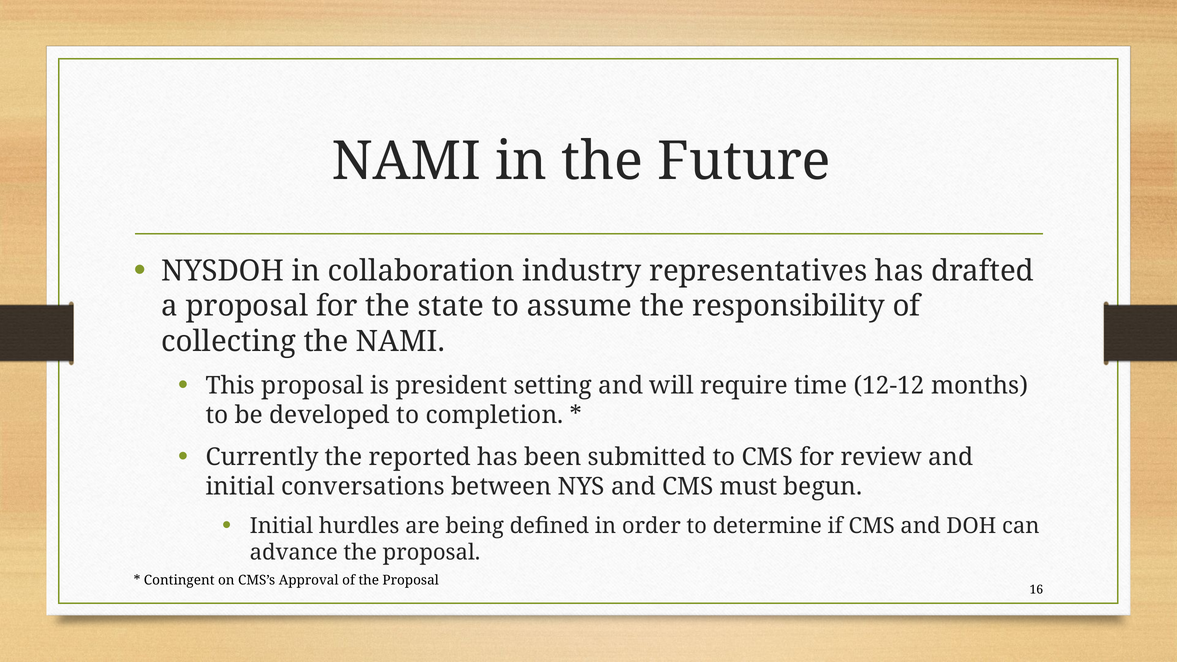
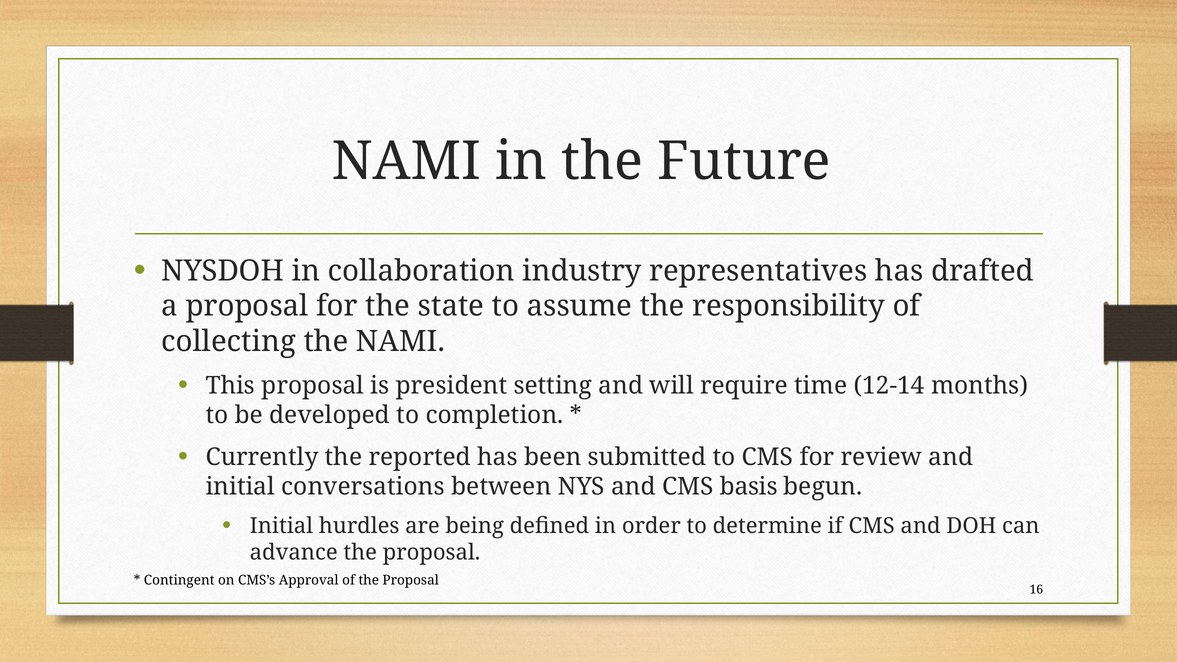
12-12: 12-12 -> 12-14
must: must -> basis
